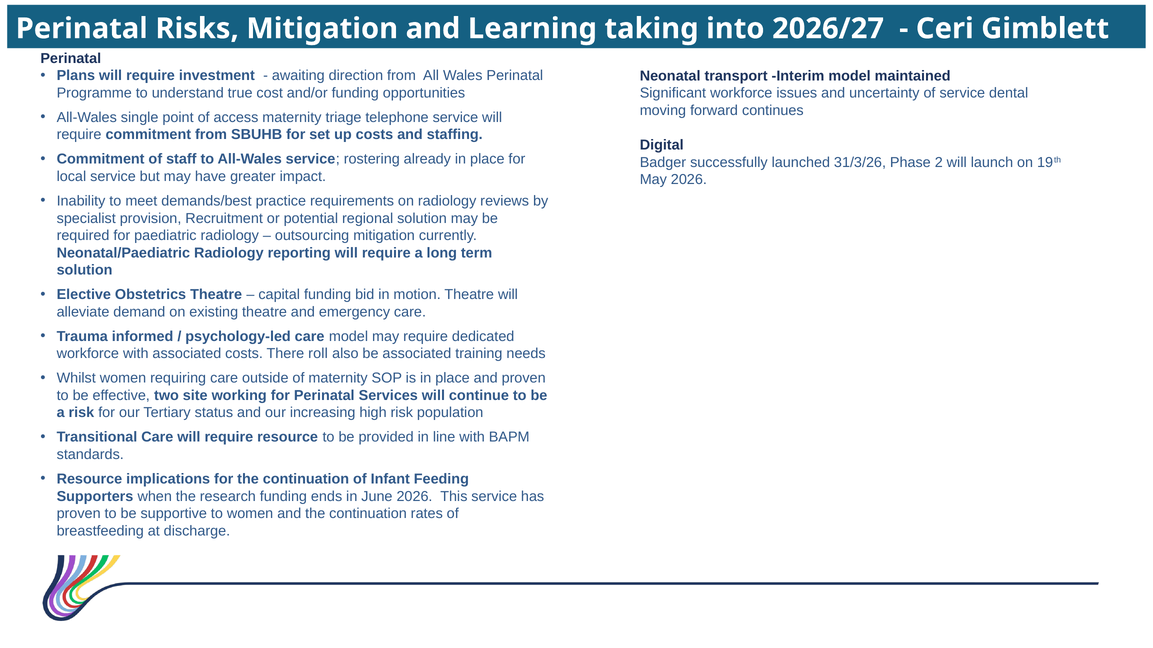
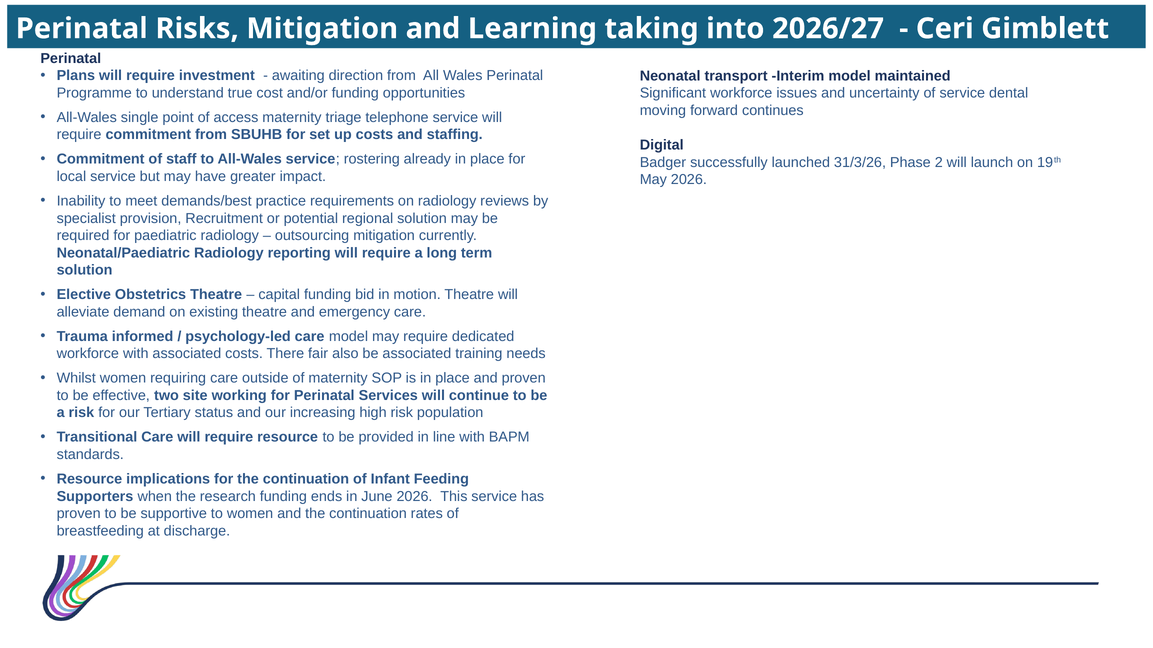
roll: roll -> fair
